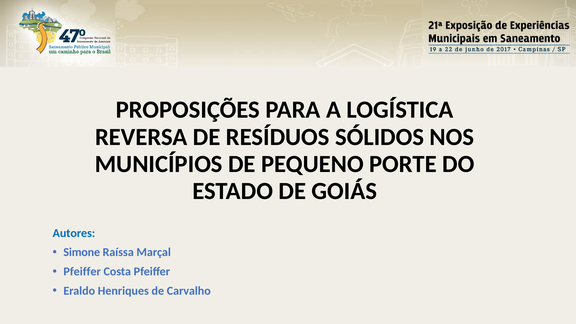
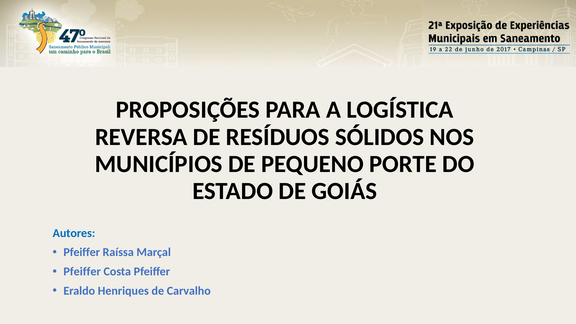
Simone at (82, 252): Simone -> Pfeiffer
